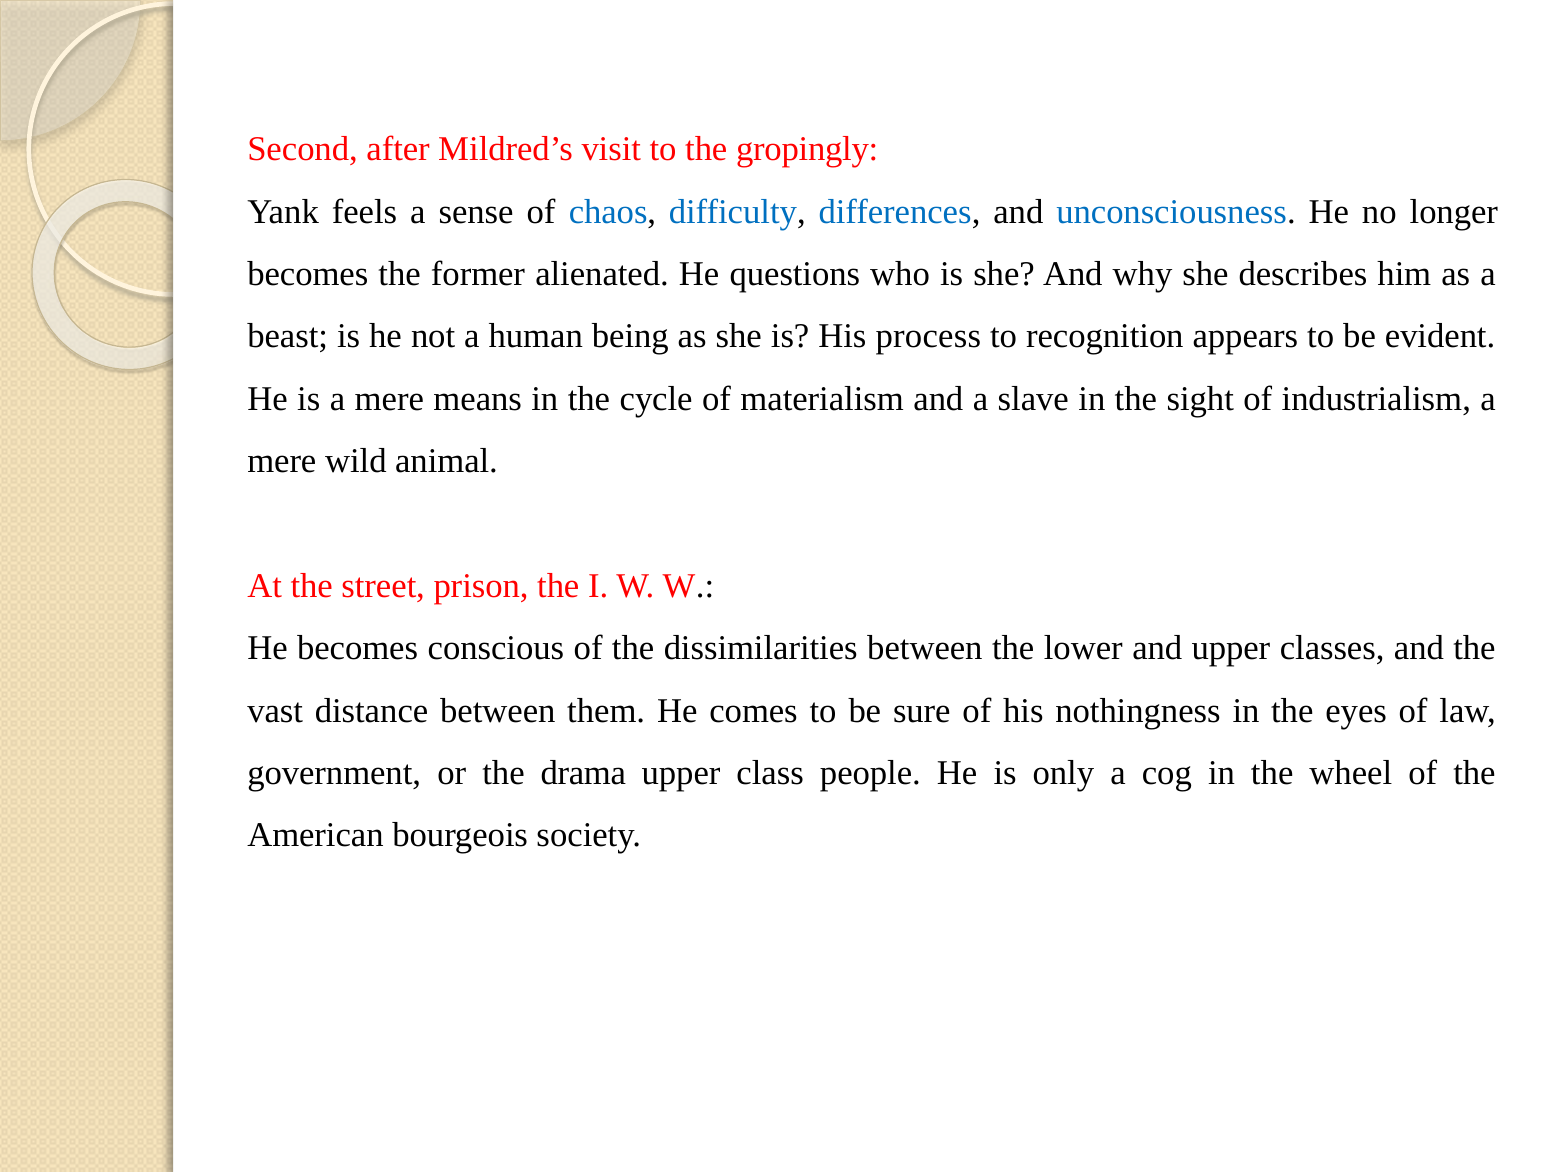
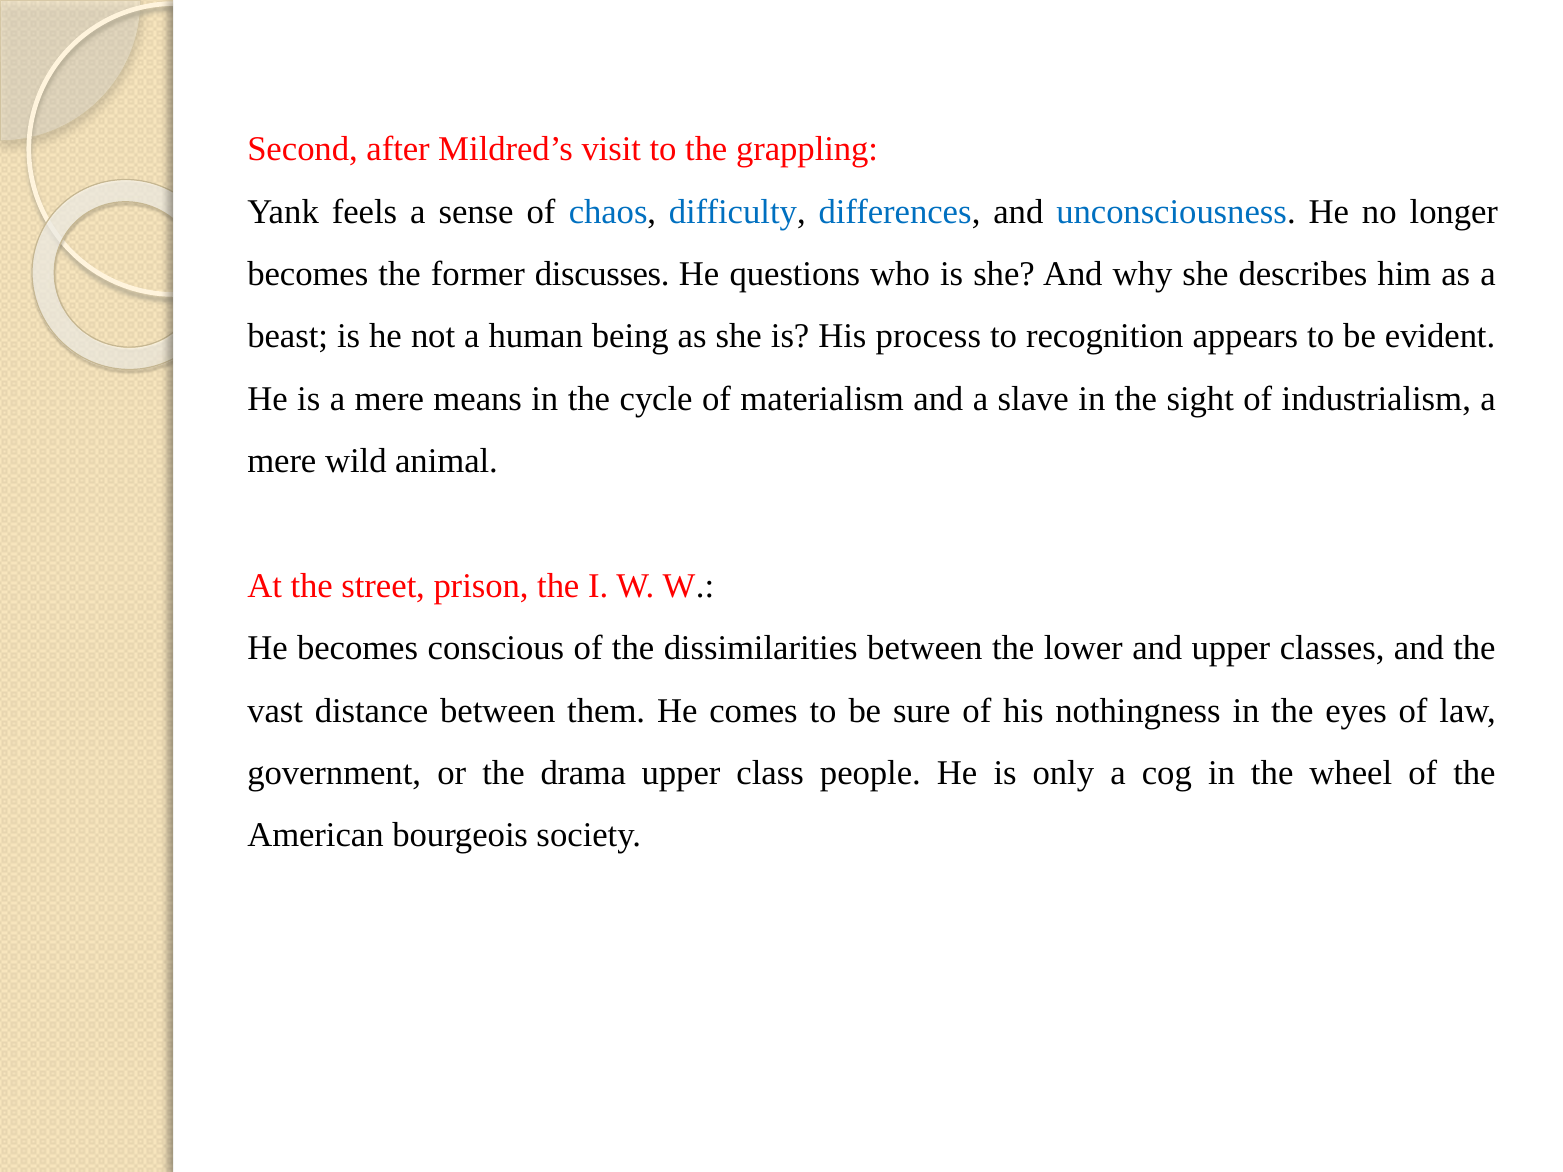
gropingly: gropingly -> grappling
alienated: alienated -> discusses
